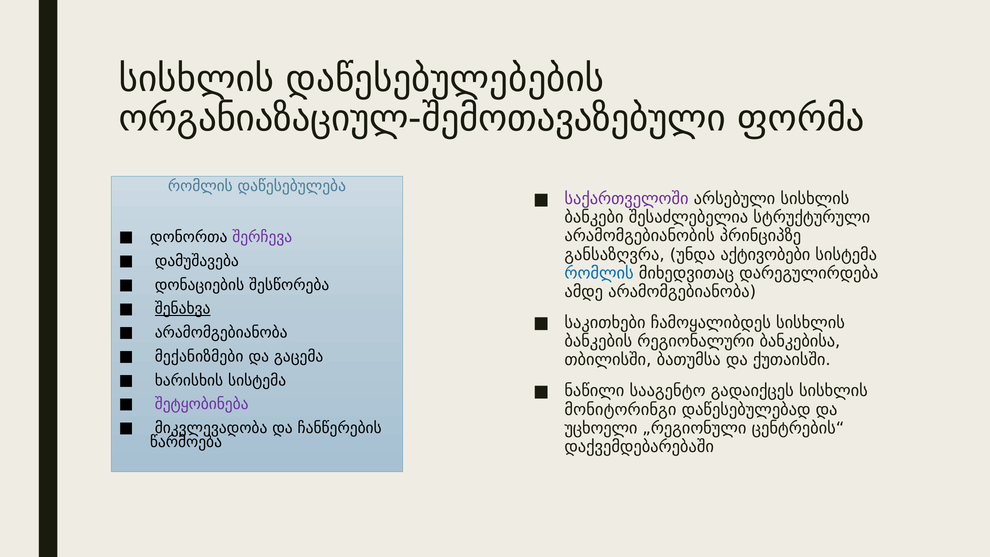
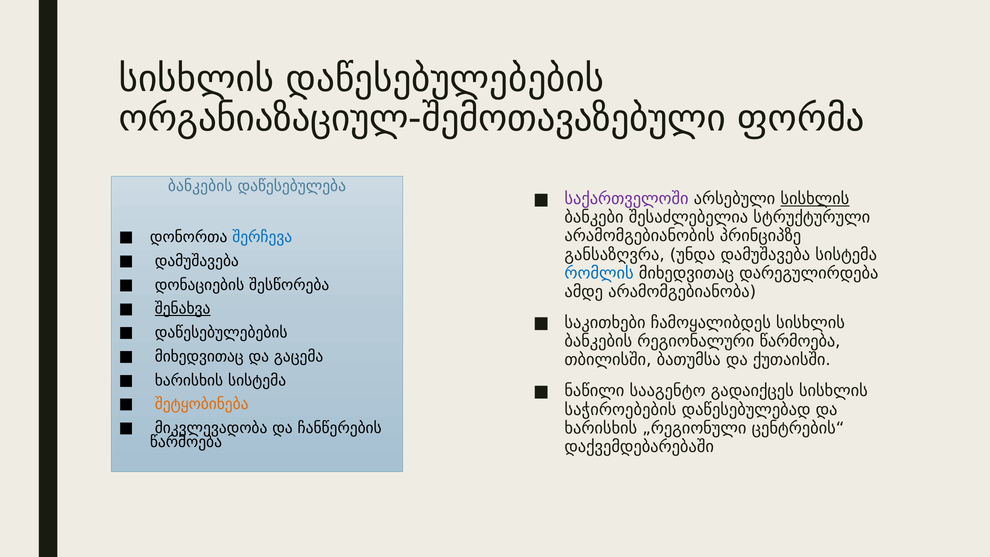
რომლის at (200, 186): რომლის -> ბანკების
სისხლის at (815, 199) underline: none -> present
შერჩევა colour: purple -> blue
უნდა აქტივობები: აქტივობები -> დამუშავება
არამომგებიანობა at (221, 333): არამომგებიანობა -> დაწესებულებების
რეგიონალური ბანკებისა: ბანკებისა -> წარმოება
მექანიზმები at (199, 357): მექანიზმები -> მიხედვითაც
შეტყობინება colour: purple -> orange
მონიტორინგი: მონიტორინგი -> საჭიროებების
უცხოელი at (601, 428): უცხოელი -> ხარისხის
